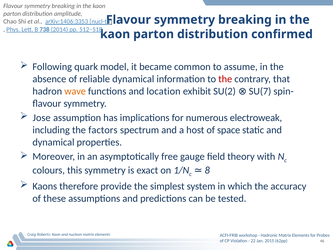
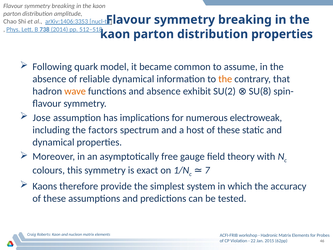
distribution confirmed: confirmed -> properties
the at (225, 79) colour: red -> orange
and location: location -> absence
SU(7: SU(7 -> SU(8
host of space: space -> these
8: 8 -> 7
